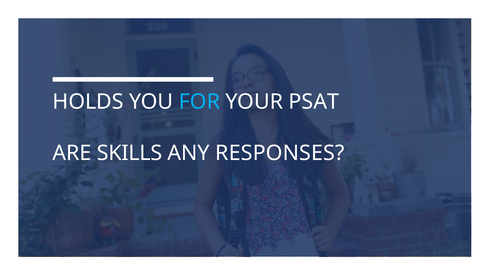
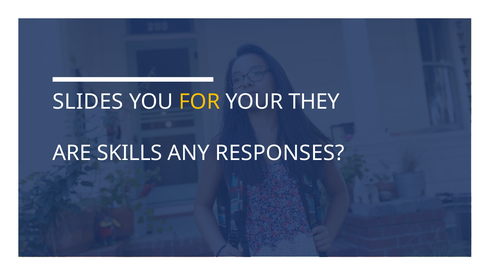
HOLDS: HOLDS -> SLIDES
FOR colour: light blue -> yellow
PSAT: PSAT -> THEY
